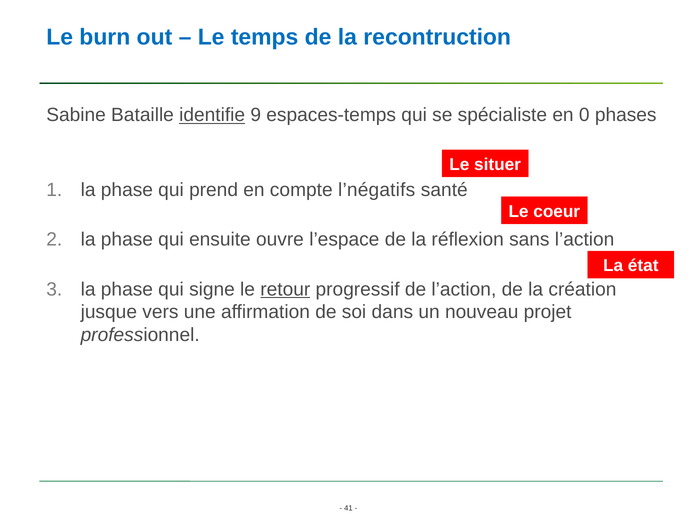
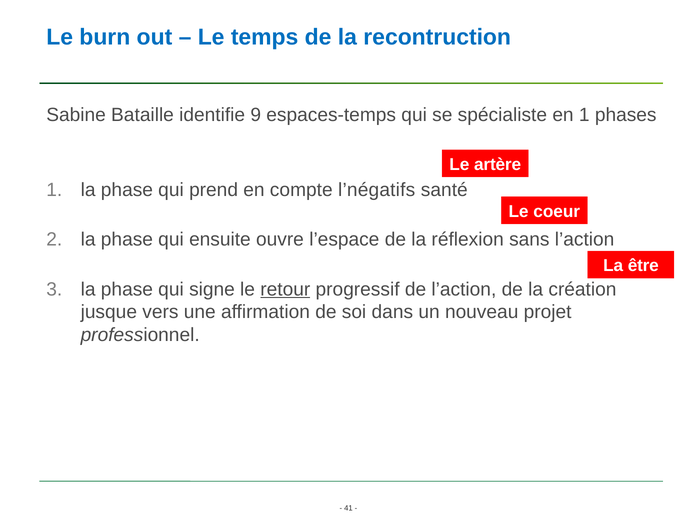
identifie underline: present -> none
en 0: 0 -> 1
situer: situer -> artère
état: état -> être
